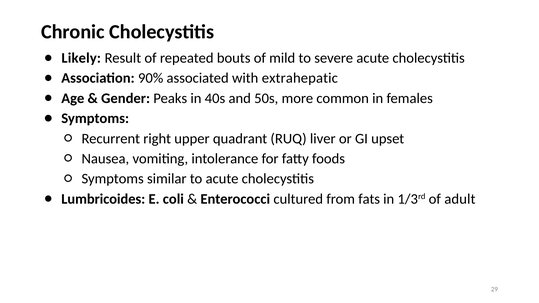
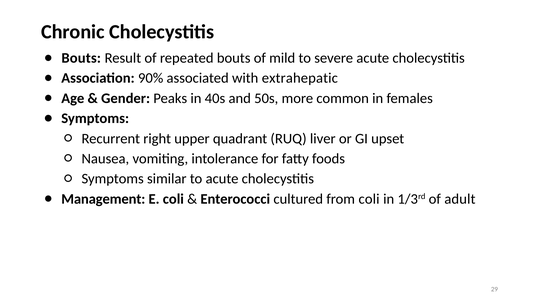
Likely at (81, 58): Likely -> Bouts
Lumbricoides: Lumbricoides -> Management
from fats: fats -> coli
